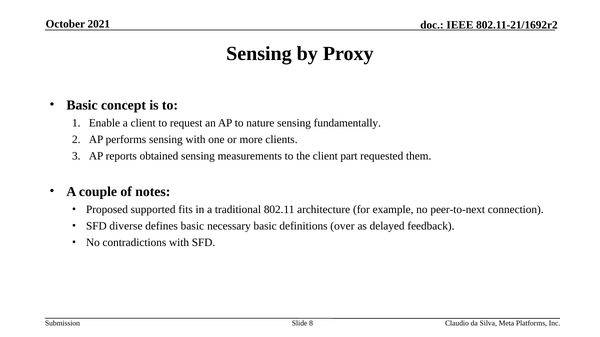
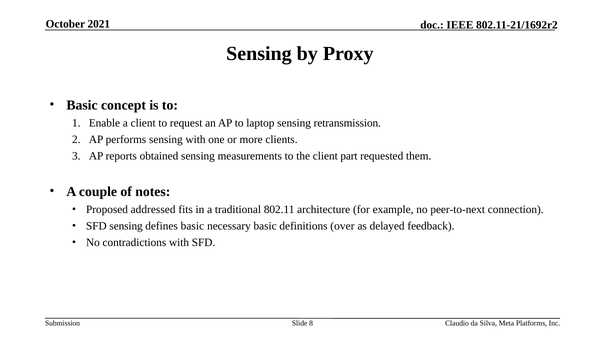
nature: nature -> laptop
fundamentally: fundamentally -> retransmission
supported: supported -> addressed
SFD diverse: diverse -> sensing
